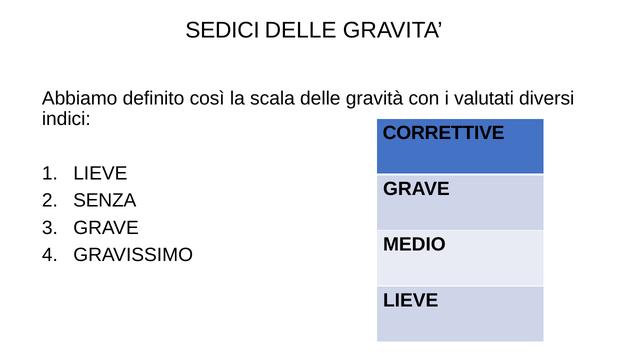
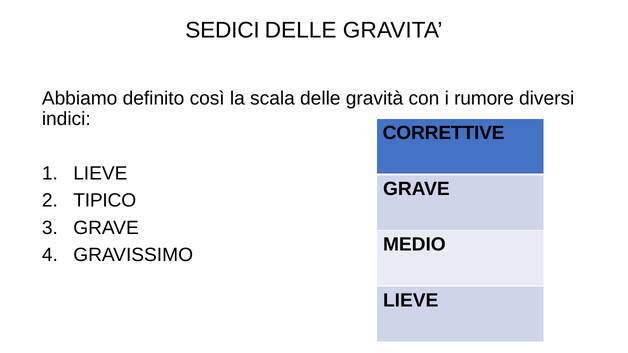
valutati: valutati -> rumore
SENZA: SENZA -> TIPICO
